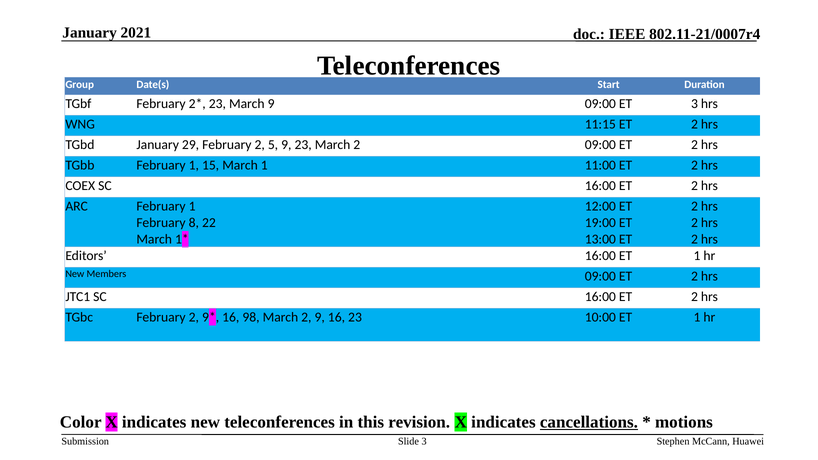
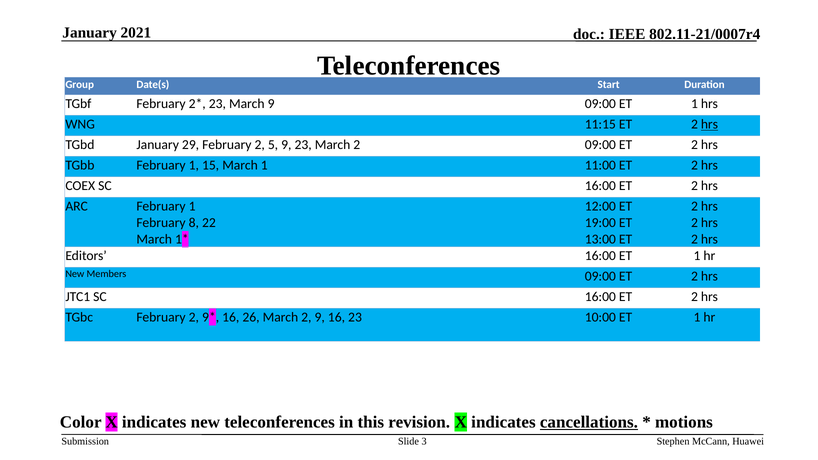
09:00 ET 3: 3 -> 1
hrs at (709, 124) underline: none -> present
98: 98 -> 26
